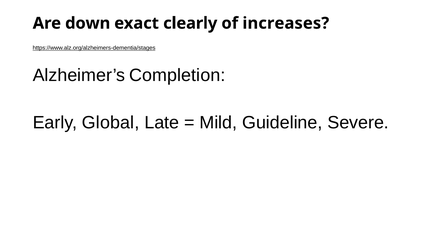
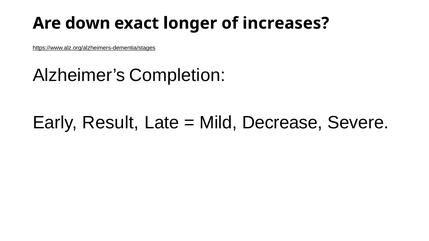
clearly: clearly -> longer
Global: Global -> Result
Guideline: Guideline -> Decrease
